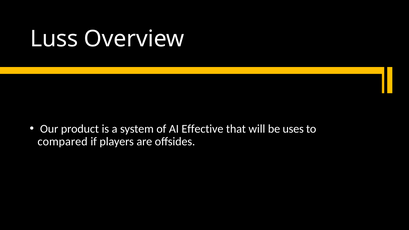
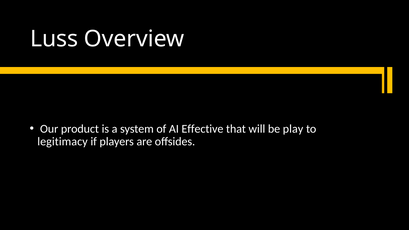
uses: uses -> play
compared: compared -> legitimacy
